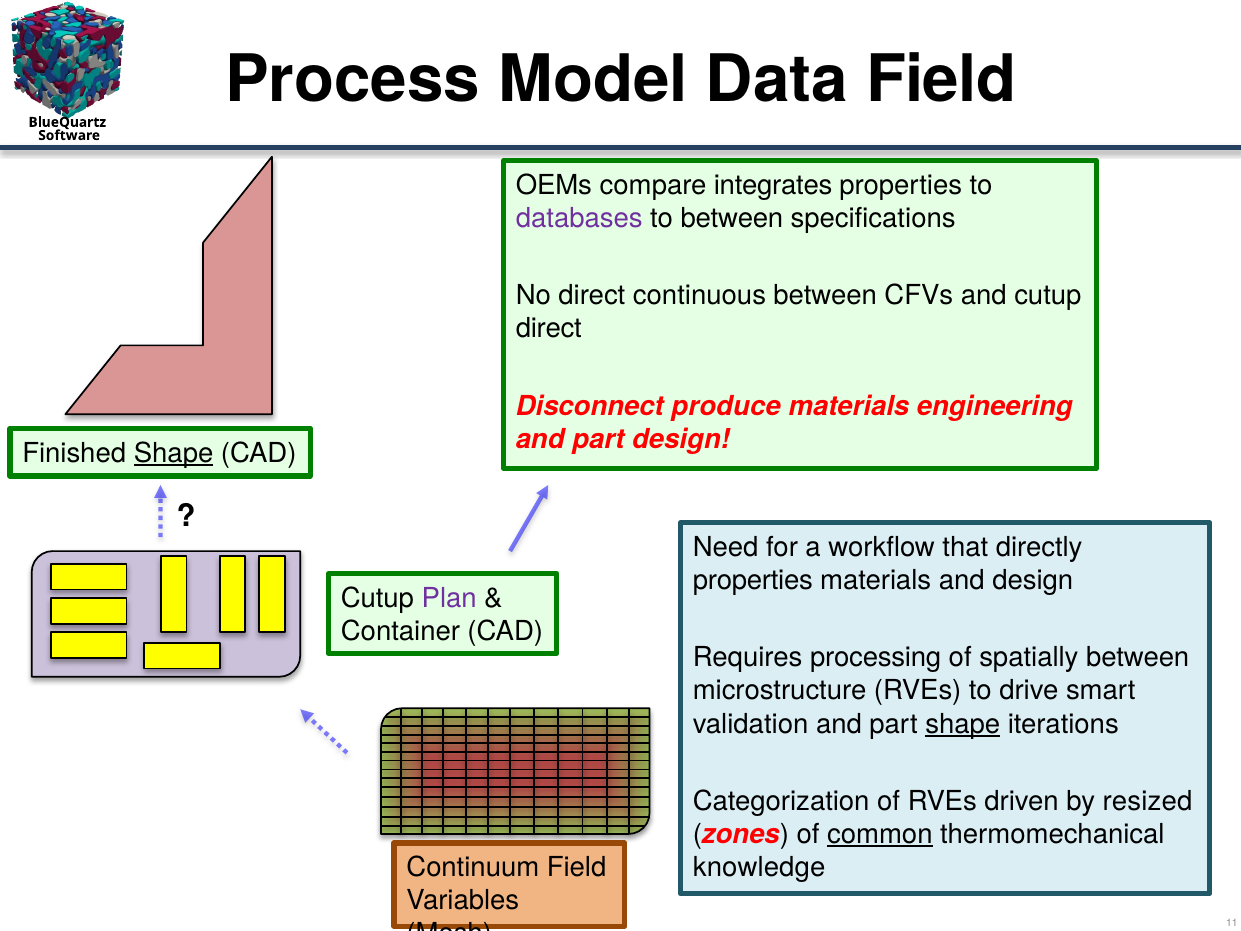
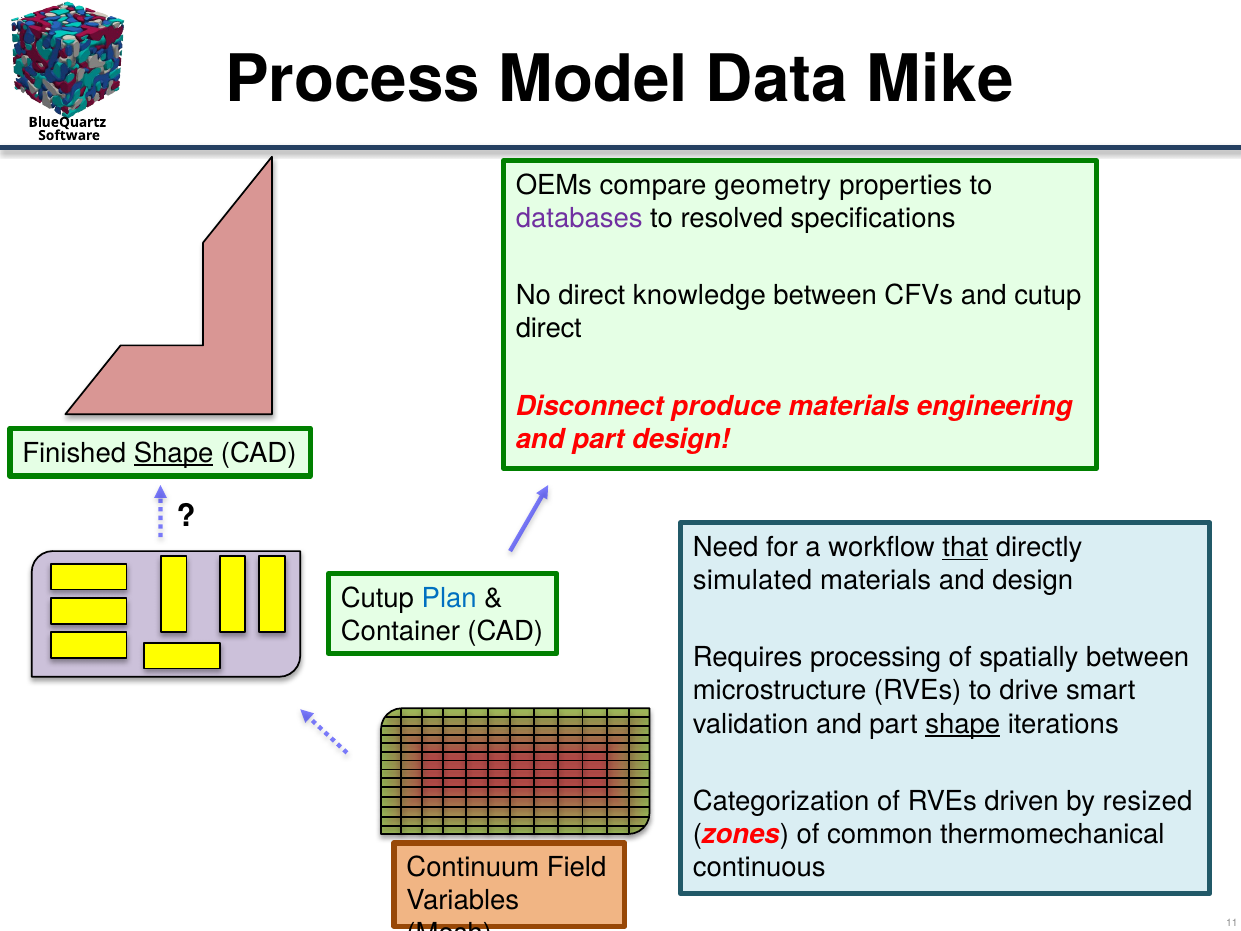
Data Field: Field -> Mike
integrates: integrates -> geometry
to between: between -> resolved
continuous: continuous -> knowledge
that underline: none -> present
properties at (753, 580): properties -> simulated
Plan colour: purple -> blue
common underline: present -> none
knowledge: knowledge -> continuous
